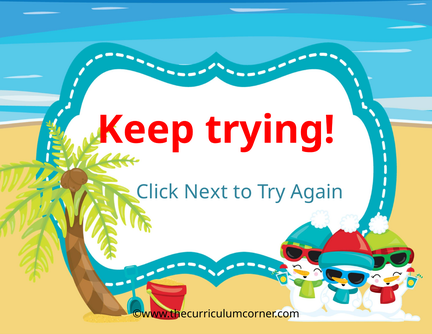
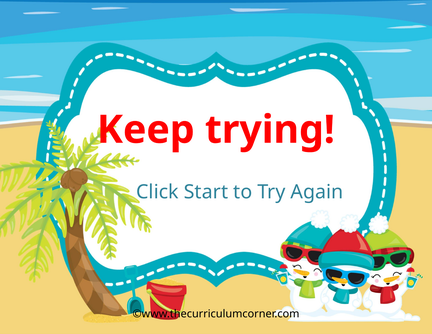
Next: Next -> Start
